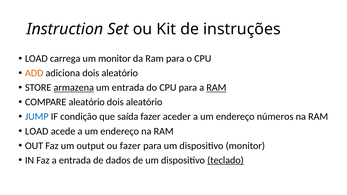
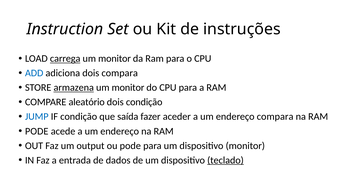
carrega underline: none -> present
ADD colour: orange -> blue
adiciona dois aleatório: aleatório -> compara
entrada at (128, 88): entrada -> monitor
RAM at (216, 88) underline: present -> none
aleatório at (144, 102): aleatório -> condição
endereço números: números -> compara
LOAD at (37, 131): LOAD -> PODE
ou fazer: fazer -> pode
